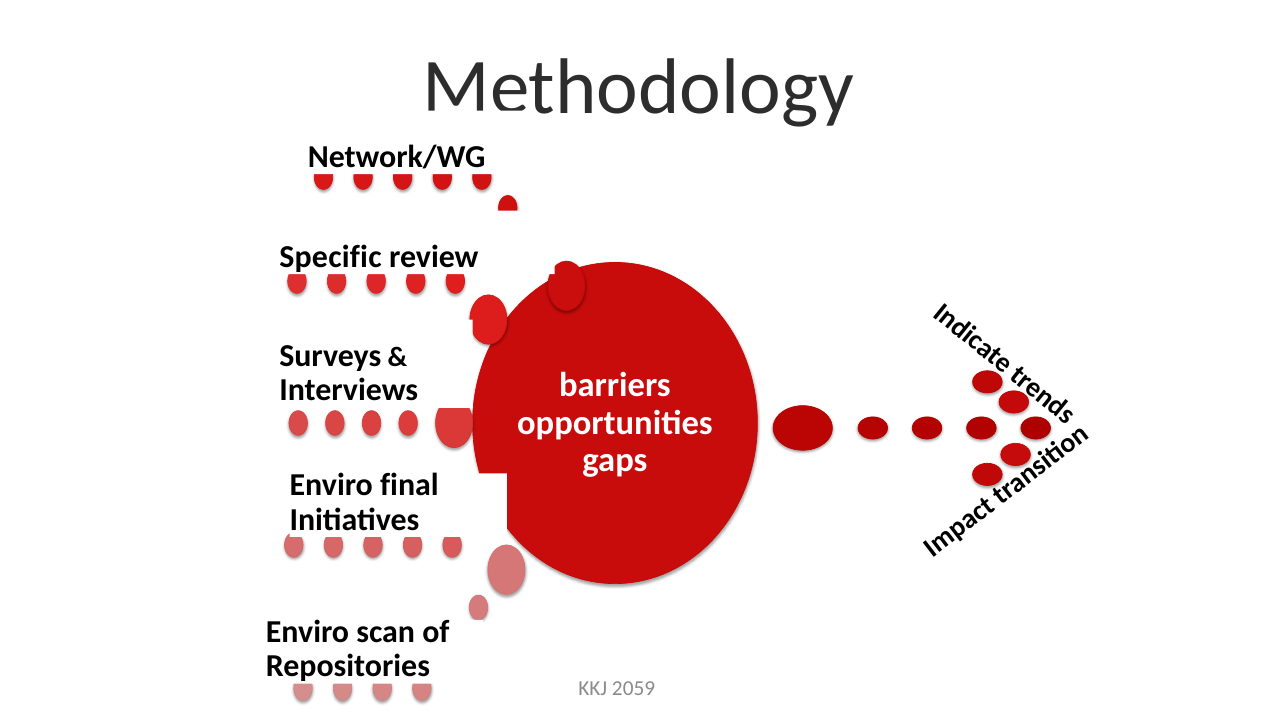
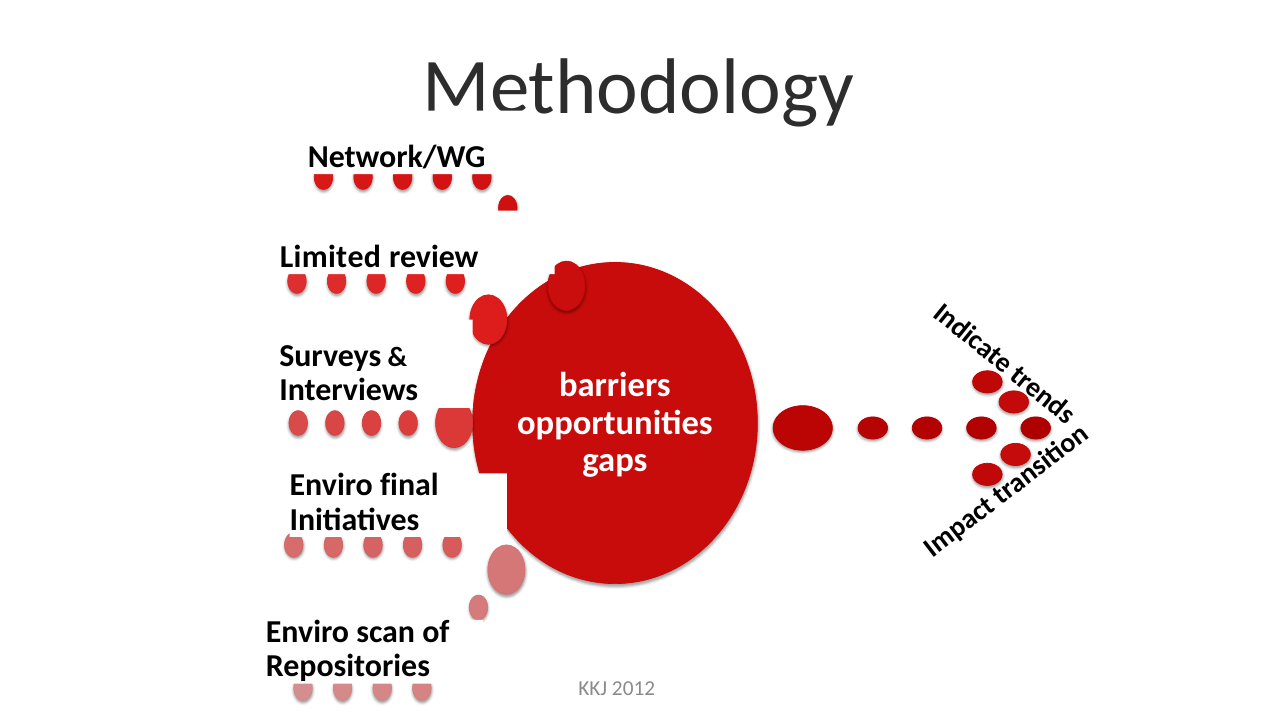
Specific: Specific -> Limited
2059: 2059 -> 2012
